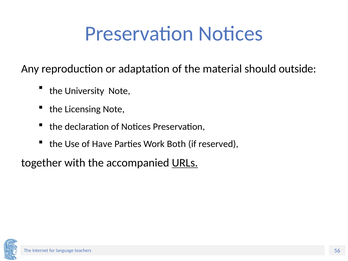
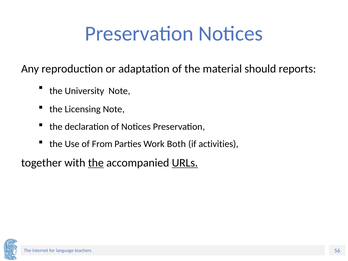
outside: outside -> reports
Have: Have -> From
reserved: reserved -> activities
the at (96, 163) underline: none -> present
